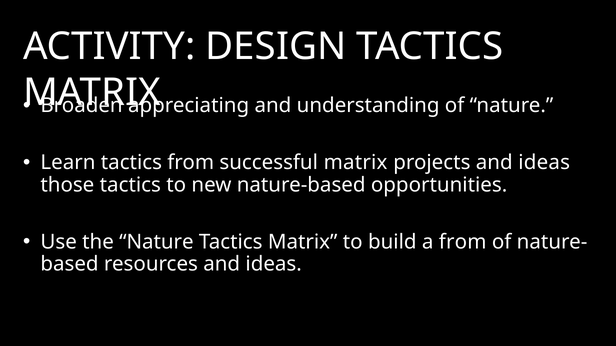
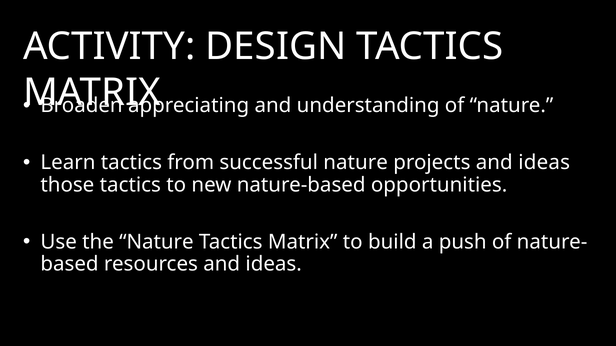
successful matrix: matrix -> nature
a from: from -> push
